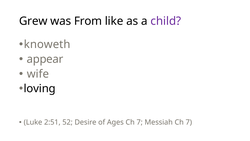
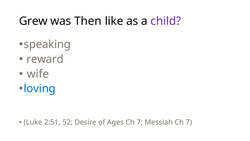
From: From -> Then
knoweth: knoweth -> speaking
appear: appear -> reward
loving colour: black -> blue
